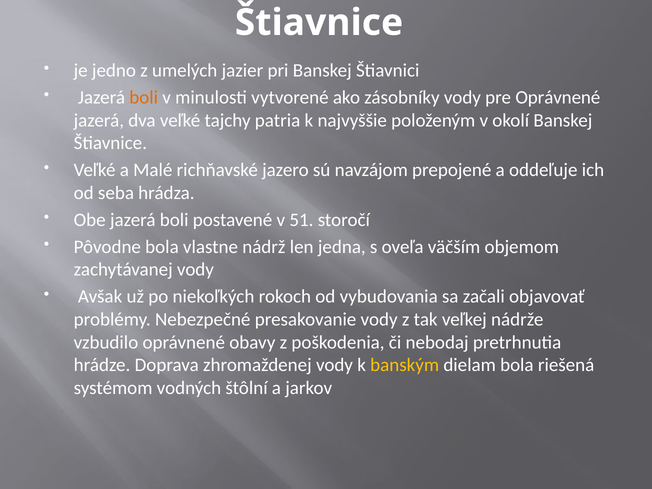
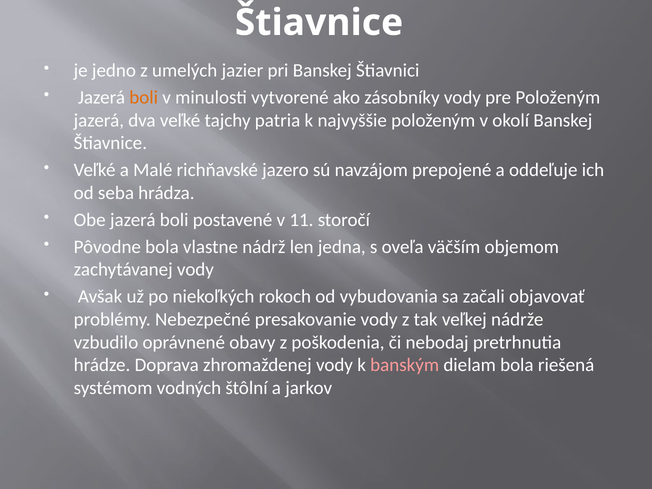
pre Oprávnené: Oprávnené -> Položeným
51: 51 -> 11
banským colour: yellow -> pink
